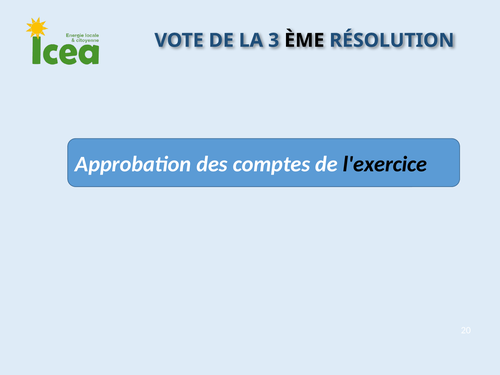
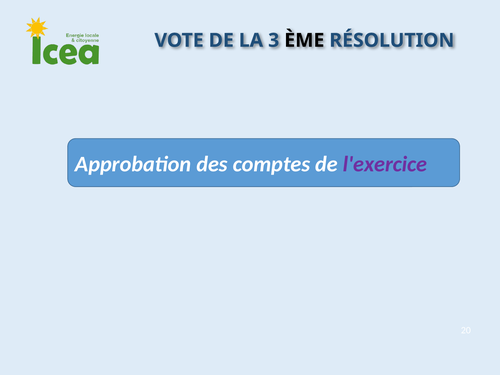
l'exercice colour: black -> purple
